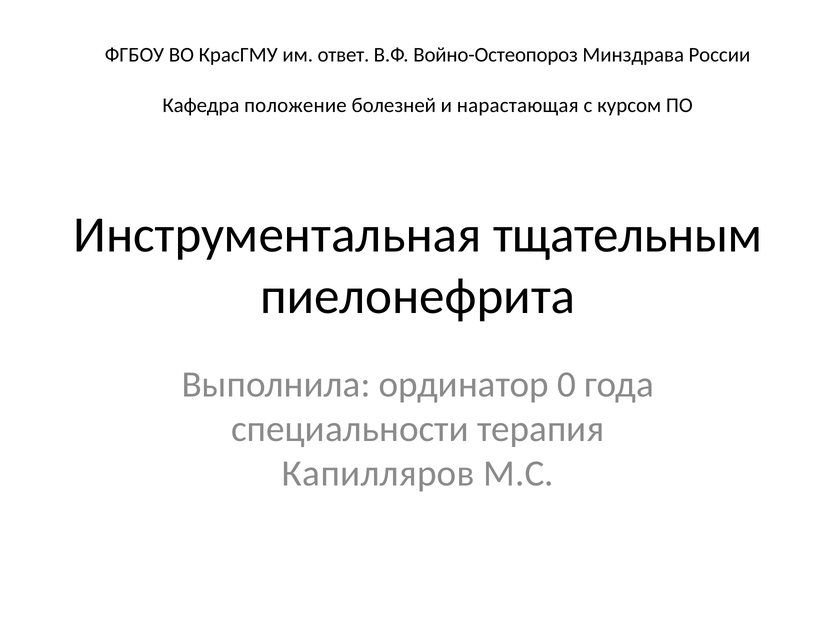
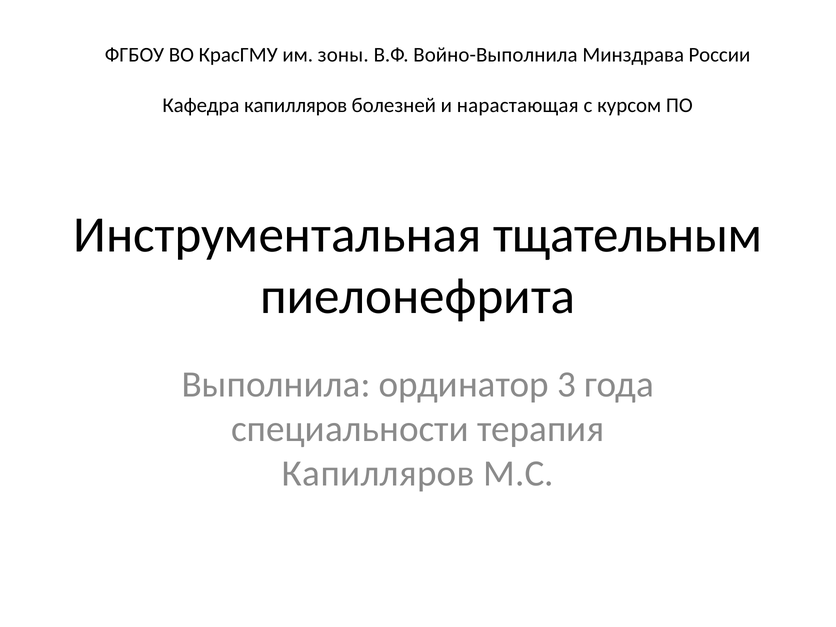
ответ: ответ -> зоны
Войно-Остеопороз: Войно-Остеопороз -> Войно-Выполнила
Кафедра положение: положение -> капилляров
0: 0 -> 3
